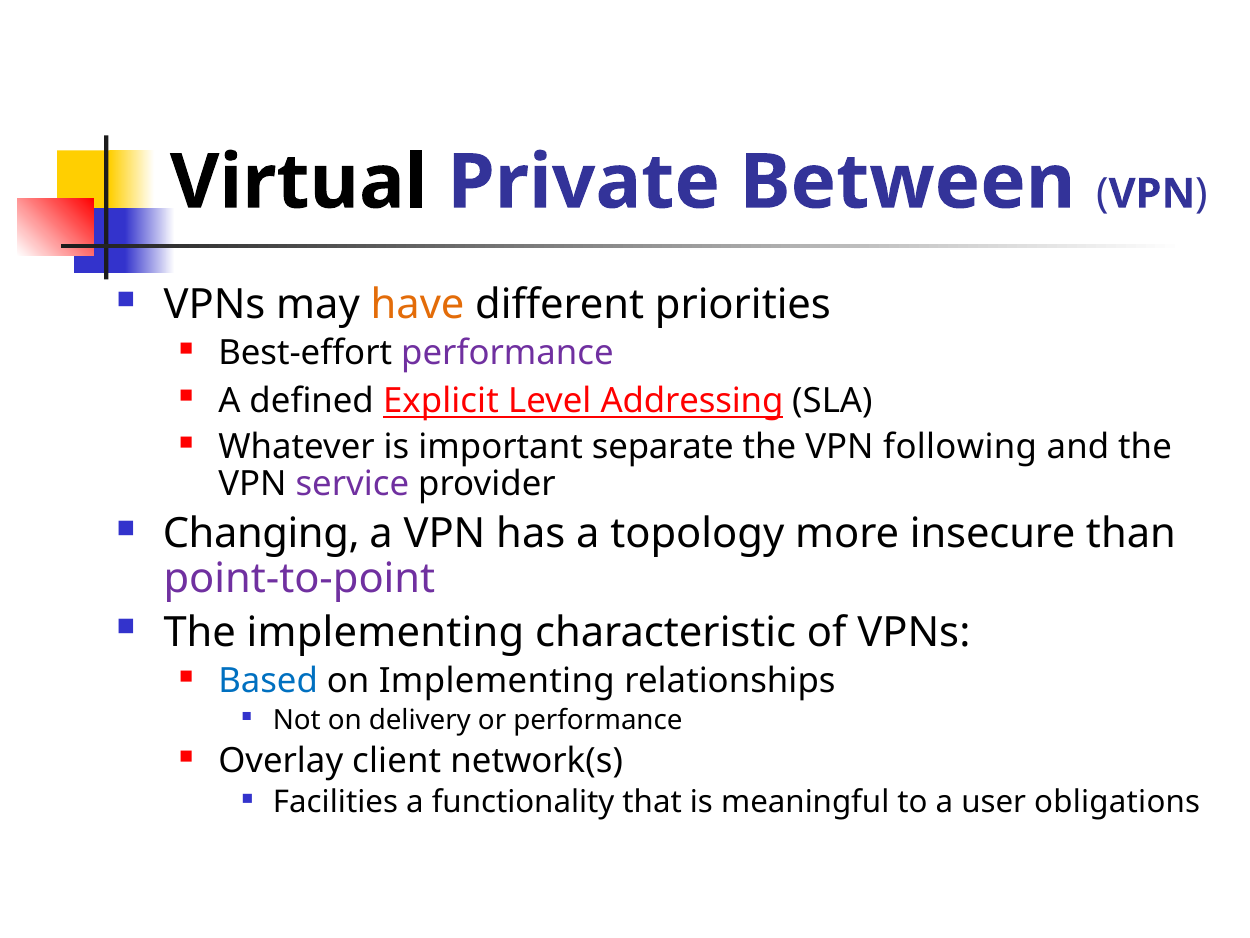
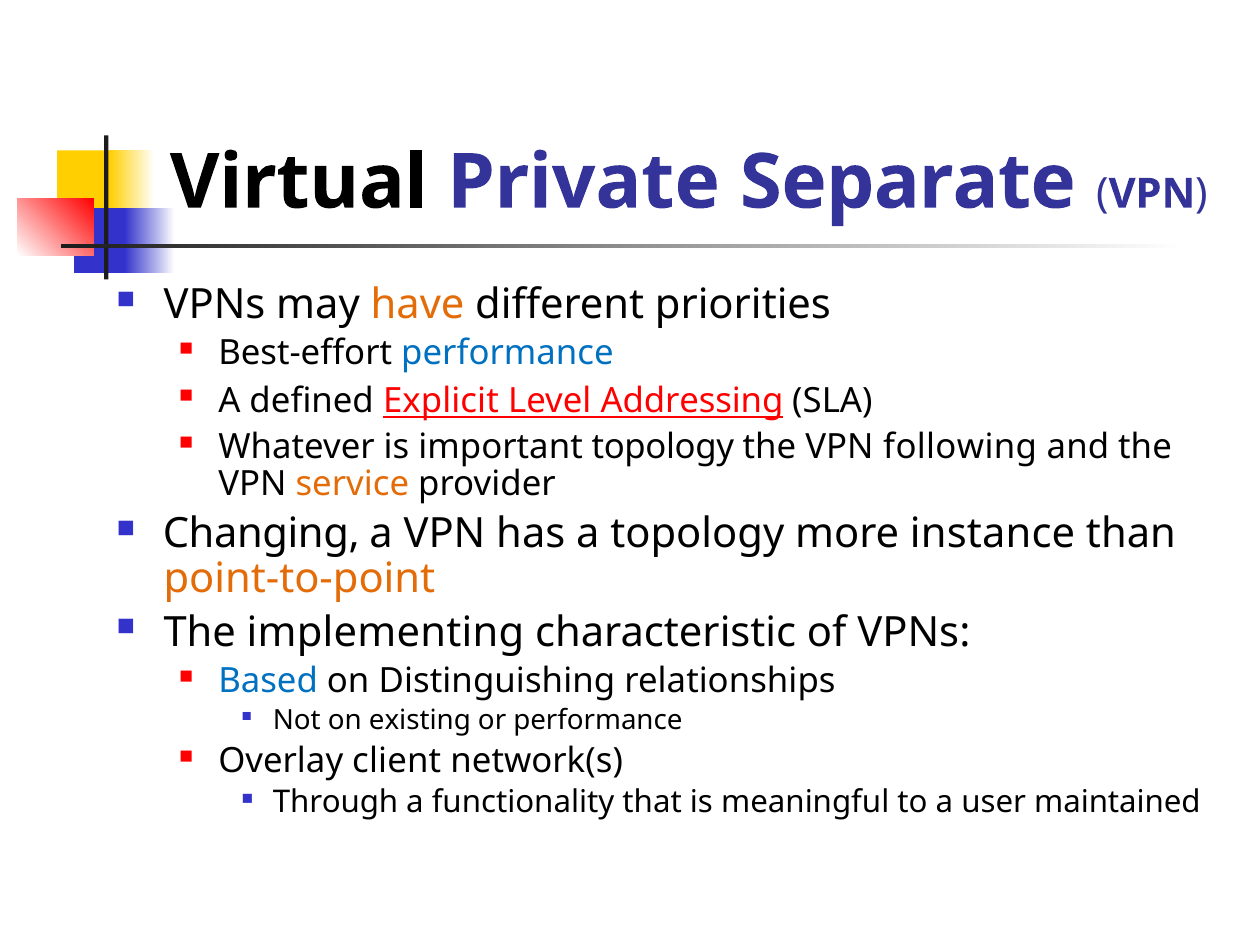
Between: Between -> Separate
performance at (507, 353) colour: purple -> blue
important separate: separate -> topology
service colour: purple -> orange
insecure: insecure -> instance
point-to-point colour: purple -> orange
on Implementing: Implementing -> Distinguishing
delivery: delivery -> existing
Facilities: Facilities -> Through
obligations: obligations -> maintained
